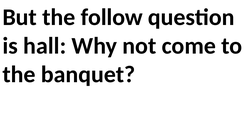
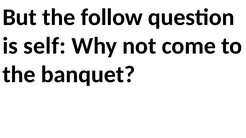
hall: hall -> self
